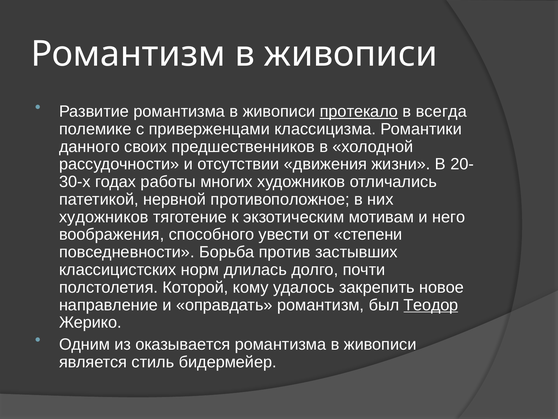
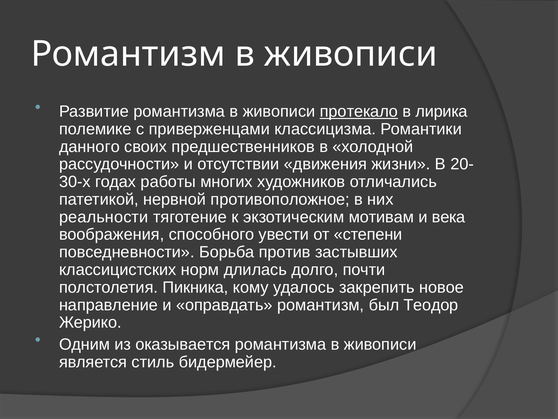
всегда: всегда -> лирика
художников at (104, 217): художников -> реальности
него: него -> века
Которой: Которой -> Пикника
Теодор underline: present -> none
